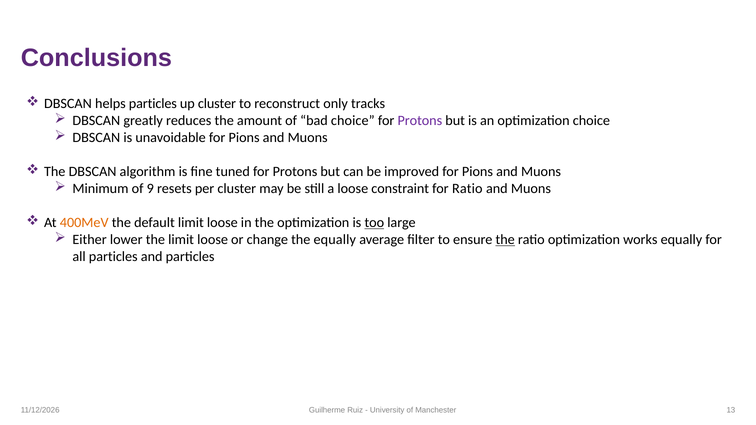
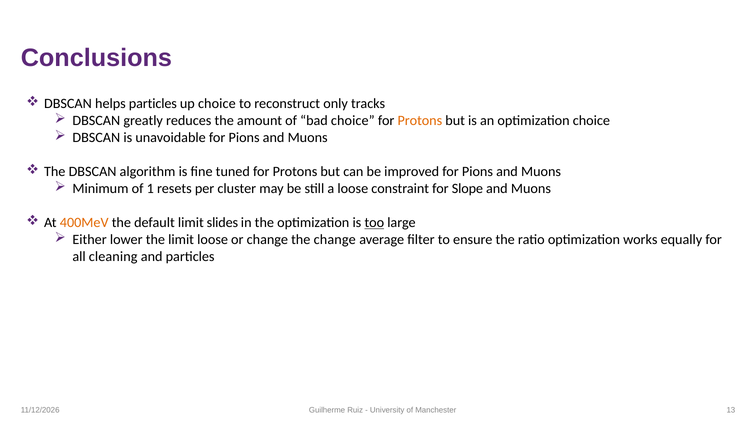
up cluster: cluster -> choice
Protons at (420, 121) colour: purple -> orange
9: 9 -> 1
for Ratio: Ratio -> Slope
default limit loose: loose -> slides
the equally: equally -> change
the at (505, 240) underline: present -> none
all particles: particles -> cleaning
